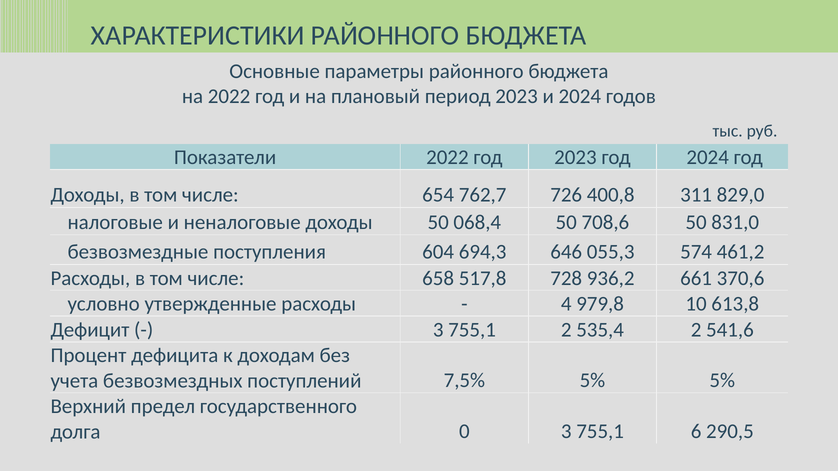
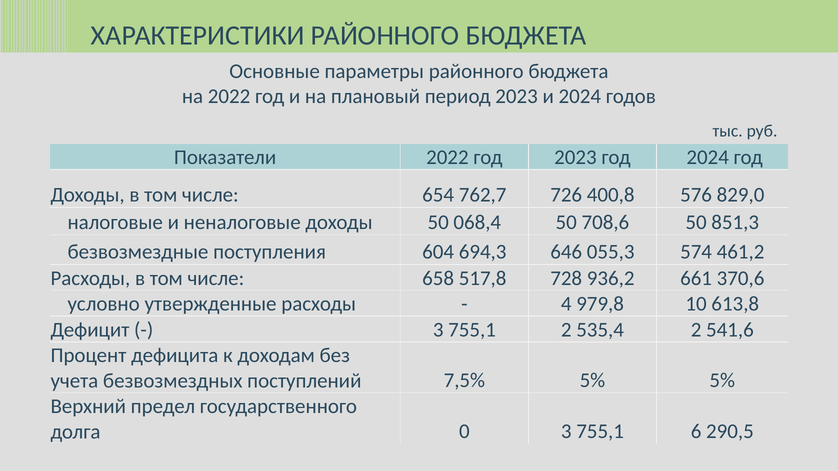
311: 311 -> 576
831,0: 831,0 -> 851,3
